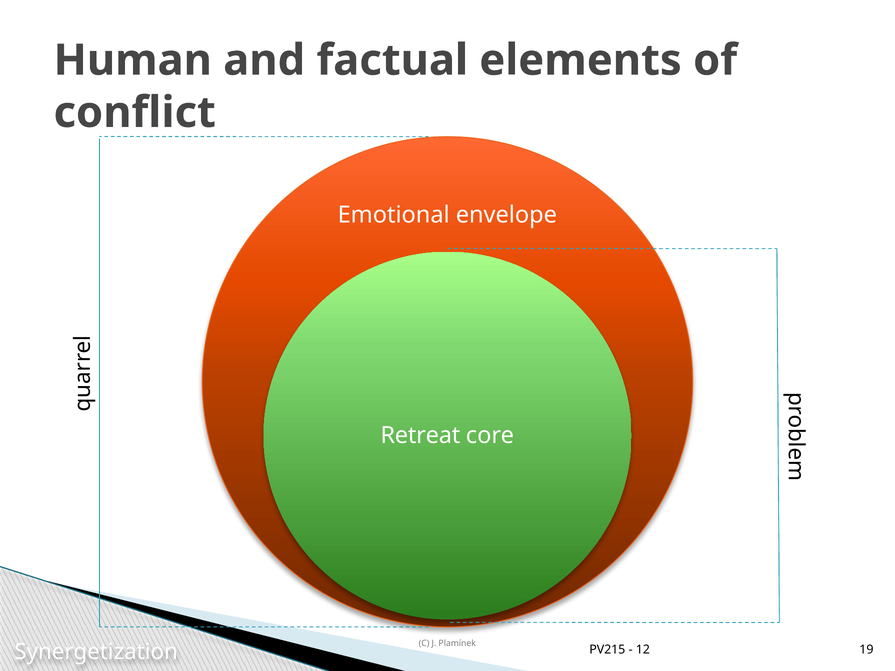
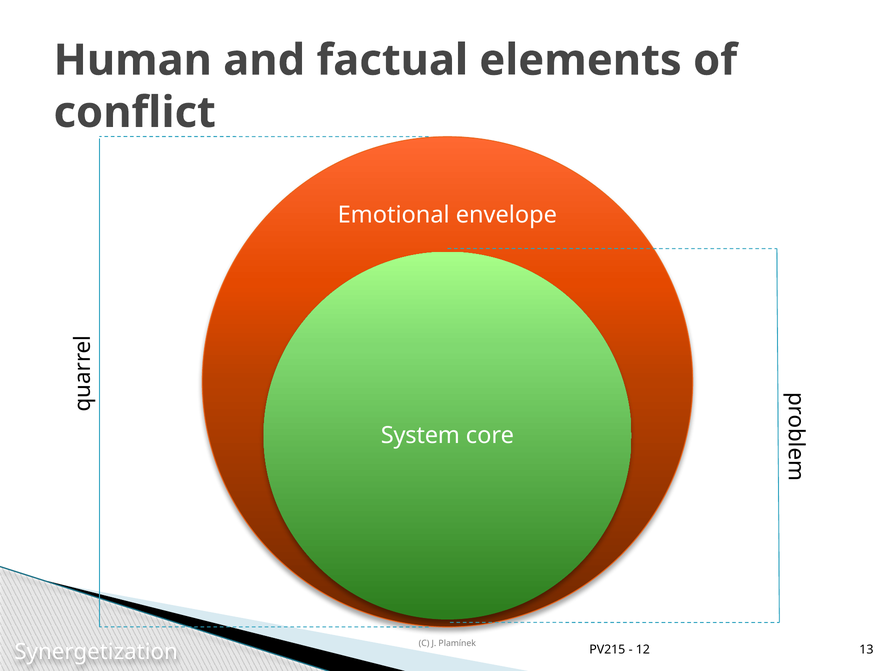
Retreat: Retreat -> System
19: 19 -> 13
